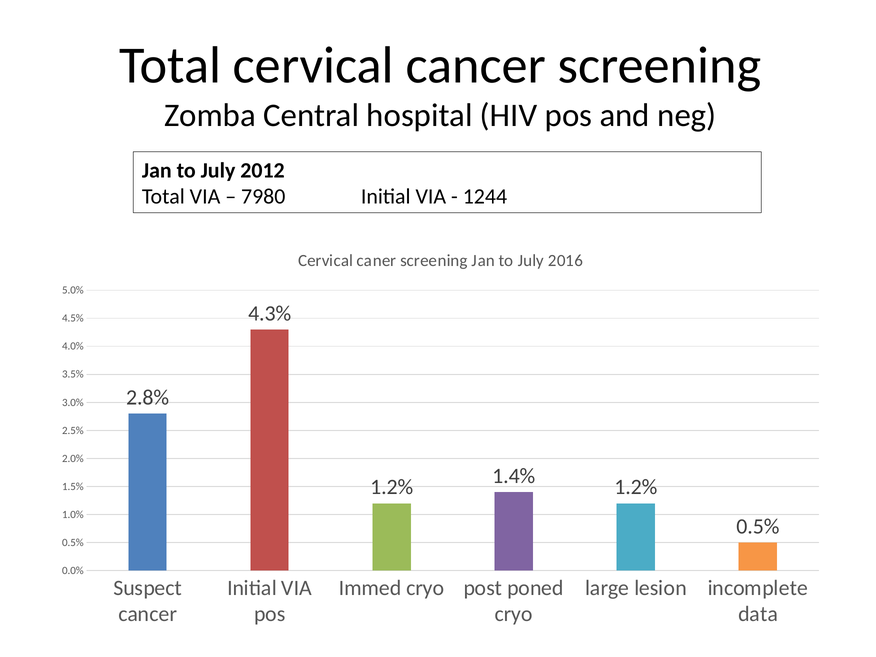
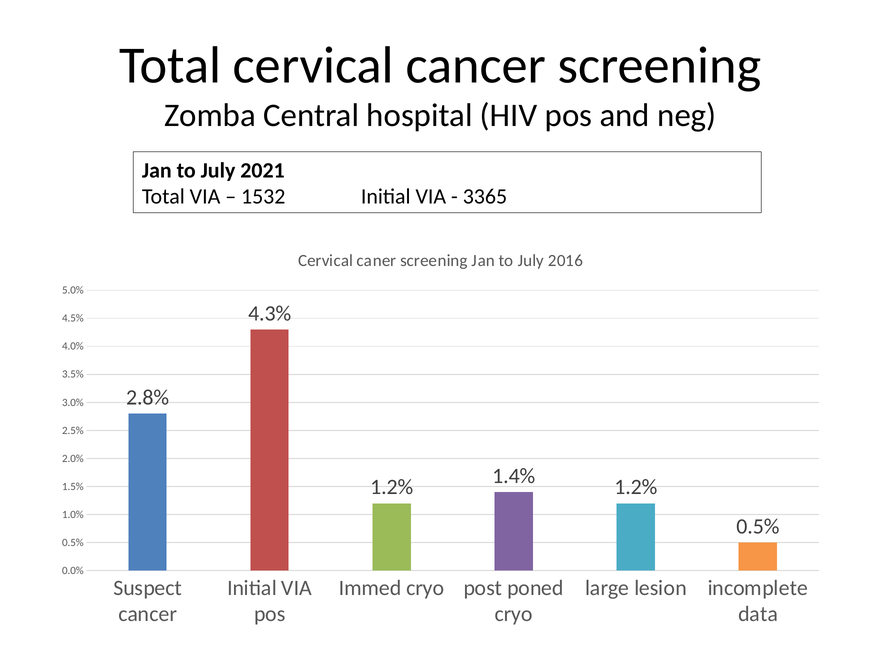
2012: 2012 -> 2021
7980: 7980 -> 1532
1244: 1244 -> 3365
